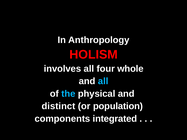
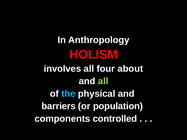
whole: whole -> about
all at (103, 81) colour: light blue -> light green
distinct: distinct -> barriers
integrated: integrated -> controlled
